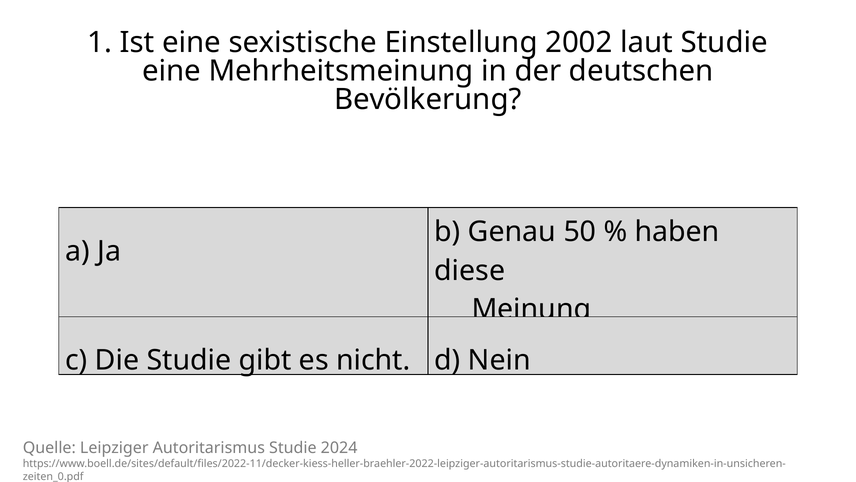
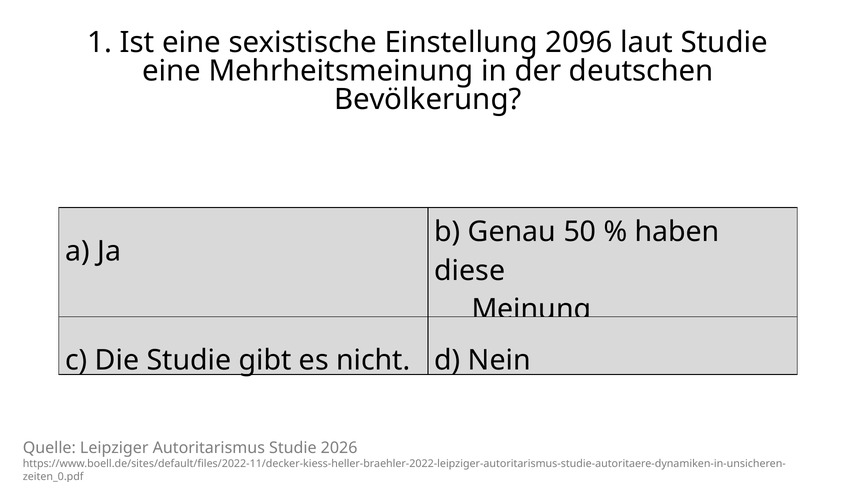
2002: 2002 -> 2096
2024: 2024 -> 2026
